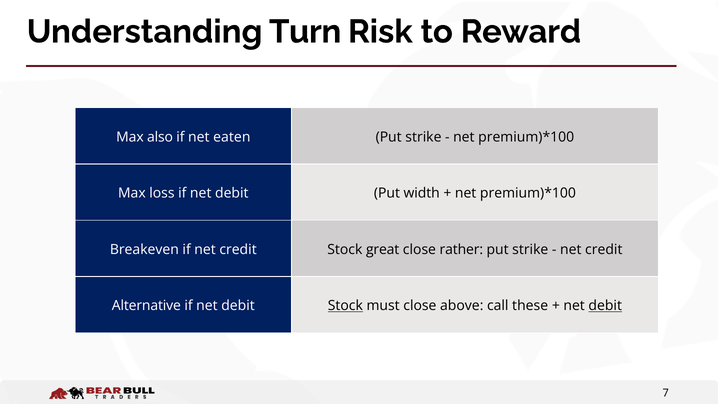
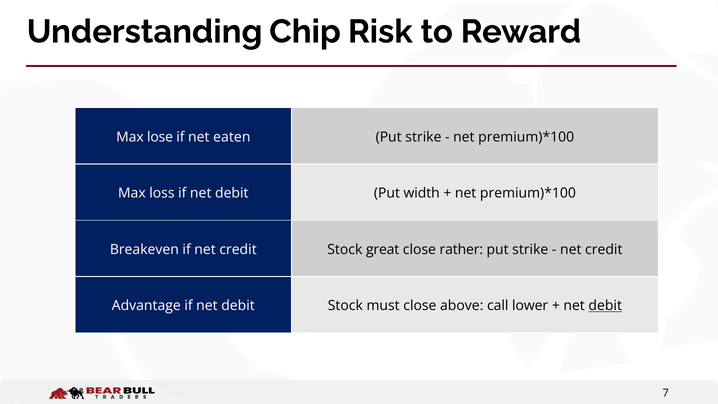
Turn: Turn -> Chip
also: also -> lose
Alternative: Alternative -> Advantage
Stock at (345, 306) underline: present -> none
these: these -> lower
